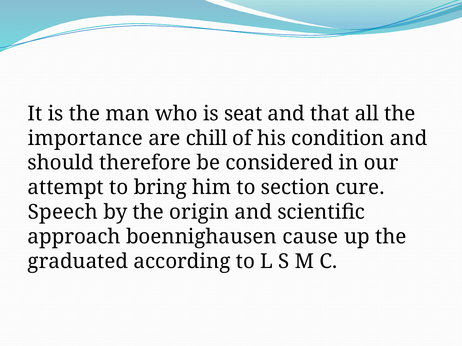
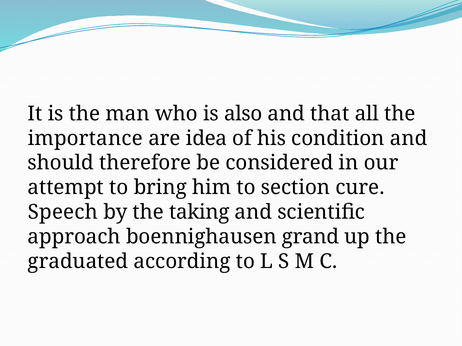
seat: seat -> also
chill: chill -> idea
origin: origin -> taking
cause: cause -> grand
